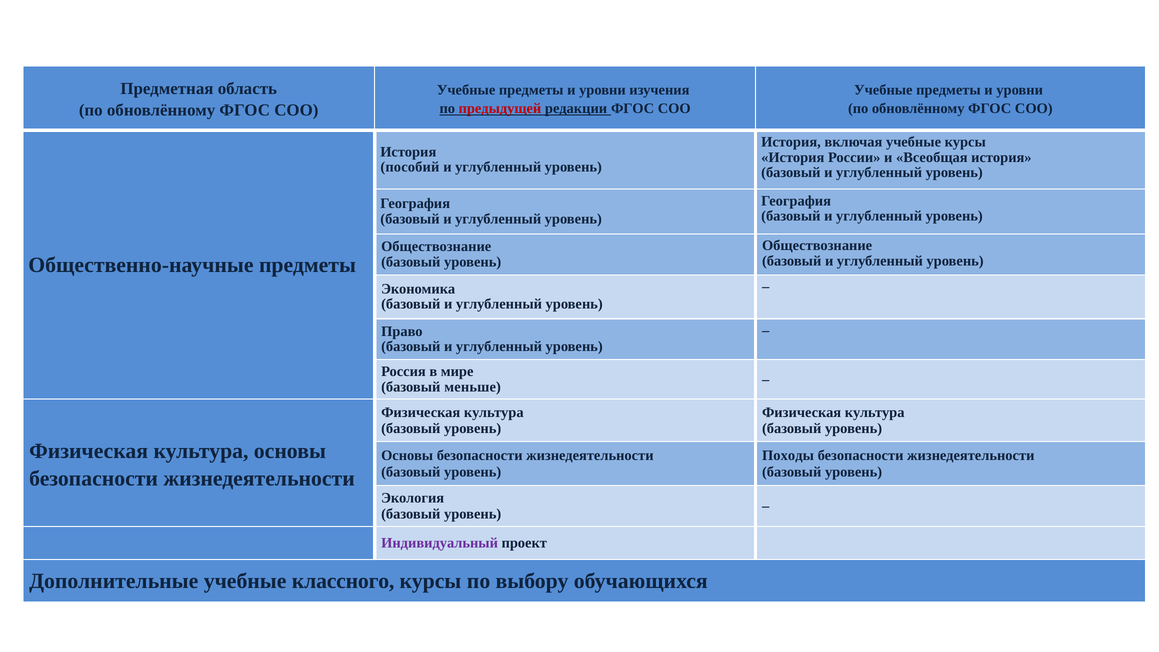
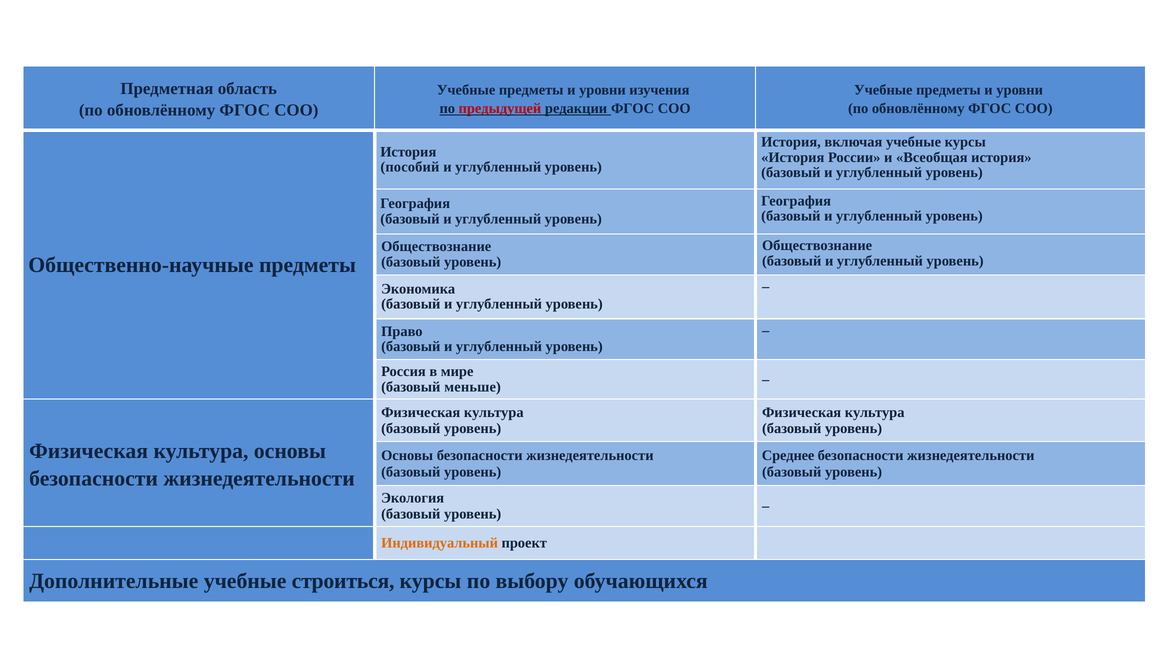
Походы: Походы -> Среднее
Индивидуальный colour: purple -> orange
классного: классного -> строиться
